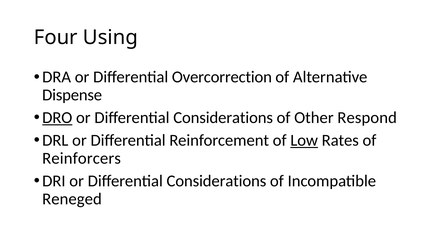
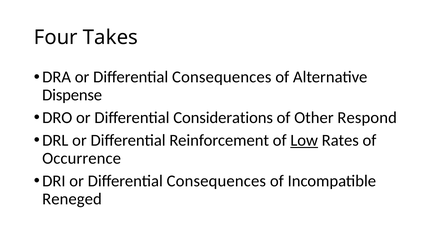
Using: Using -> Takes
DRA or Differential Overcorrection: Overcorrection -> Consequences
DRO underline: present -> none
Reinforcers: Reinforcers -> Occurrence
DRI or Differential Considerations: Considerations -> Consequences
